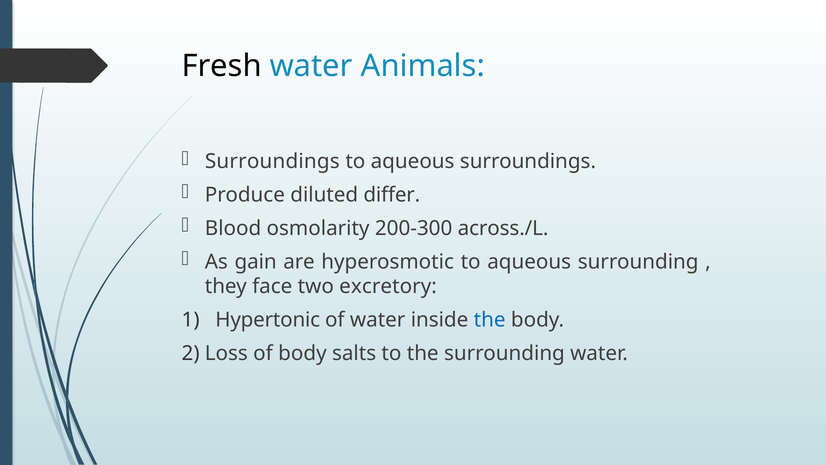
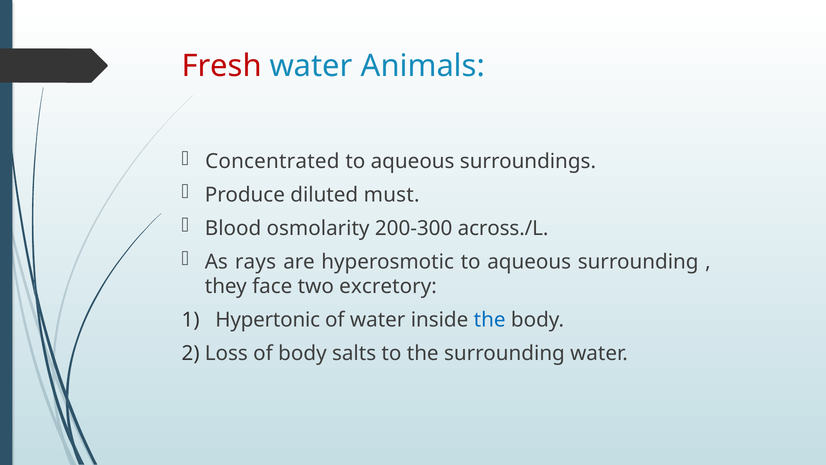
Fresh colour: black -> red
Surroundings at (272, 161): Surroundings -> Concentrated
differ: differ -> must
gain: gain -> rays
